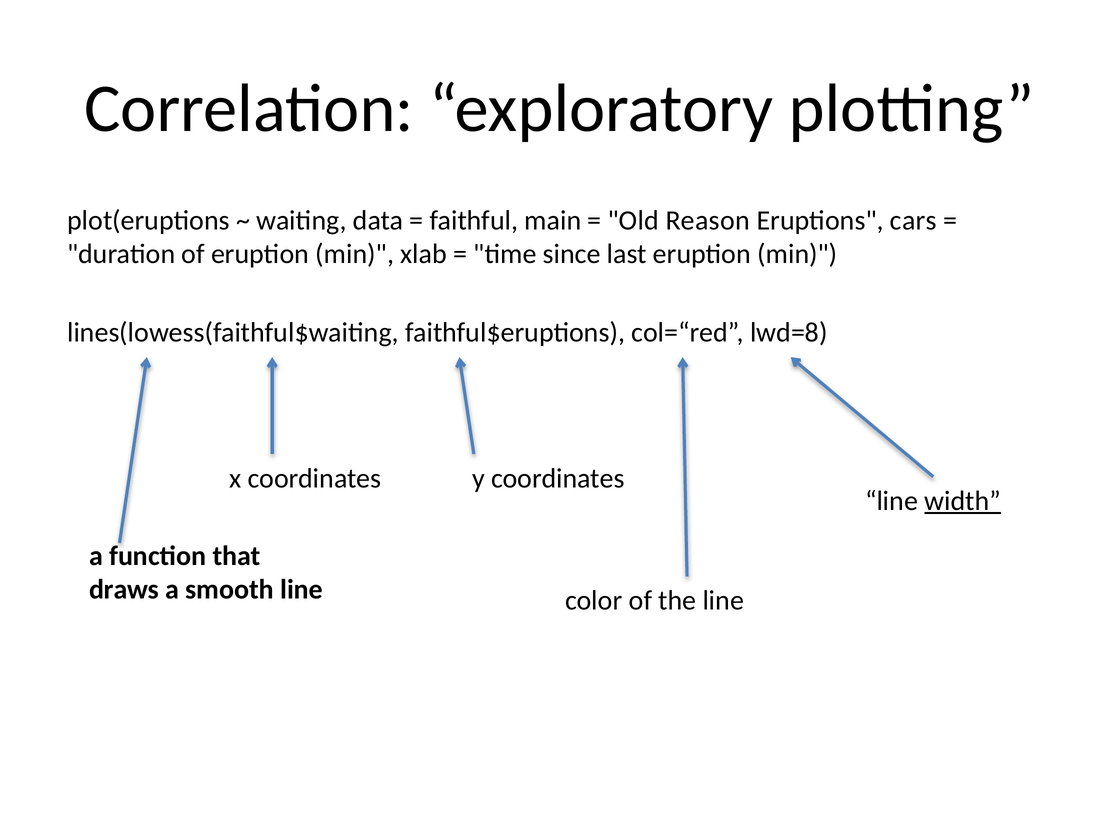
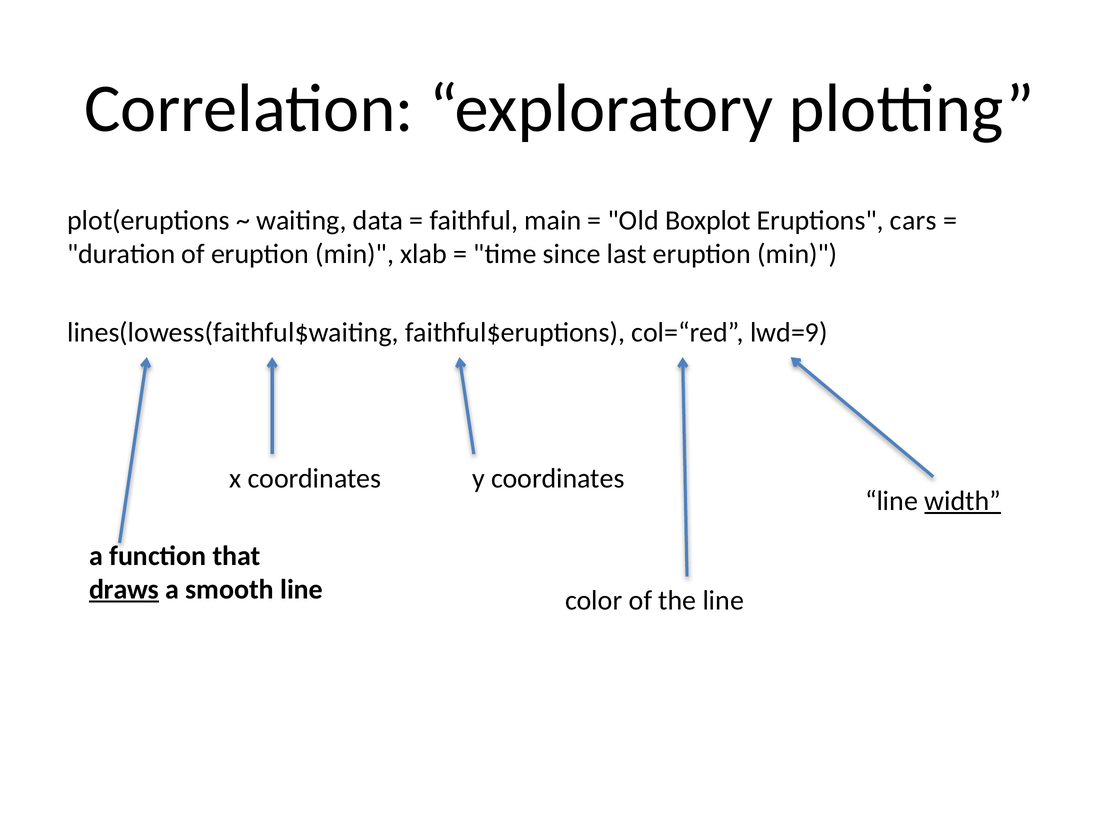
Reason: Reason -> Boxplot
lwd=8: lwd=8 -> lwd=9
draws underline: none -> present
